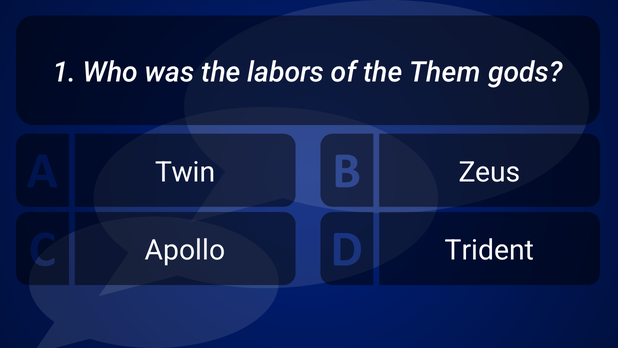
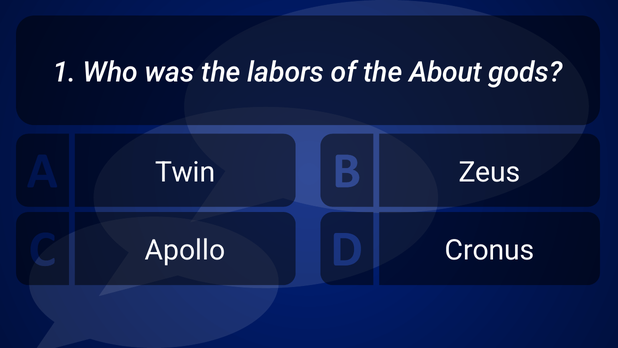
Them: Them -> About
Trident: Trident -> Cronus
